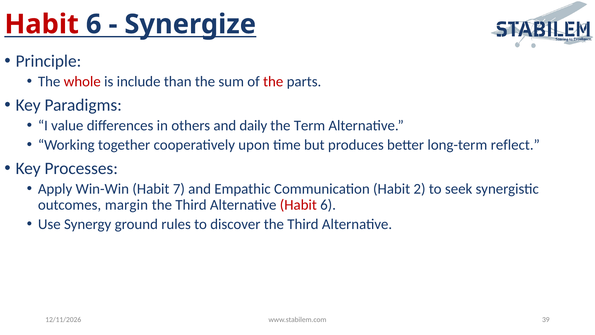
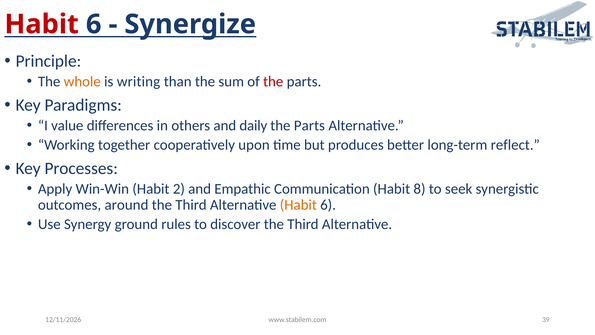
whole colour: red -> orange
include: include -> writing
Term at (310, 126): Term -> Parts
7: 7 -> 2
2: 2 -> 8
margin: margin -> around
Habit at (298, 205) colour: red -> orange
